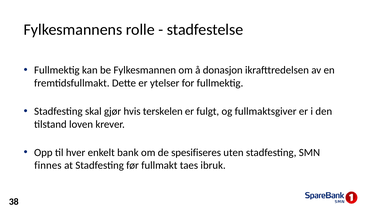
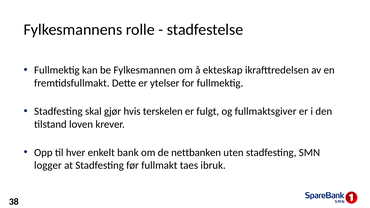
donasjon: donasjon -> ekteskap
spesifiseres: spesifiseres -> nettbanken
finnes: finnes -> logger
